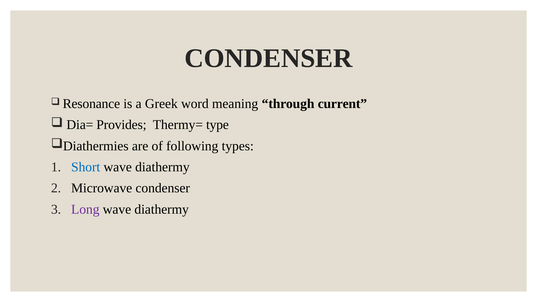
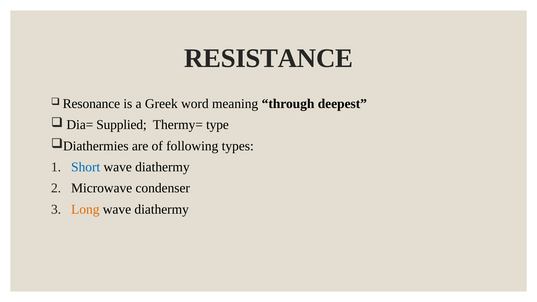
CONDENSER at (268, 58): CONDENSER -> RESISTANCE
current: current -> deepest
Provides: Provides -> Supplied
Long colour: purple -> orange
